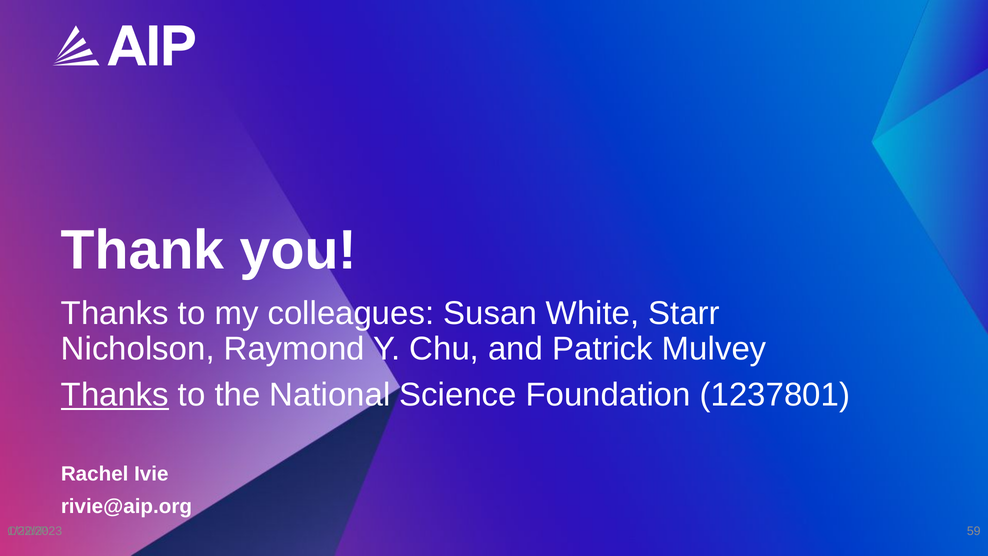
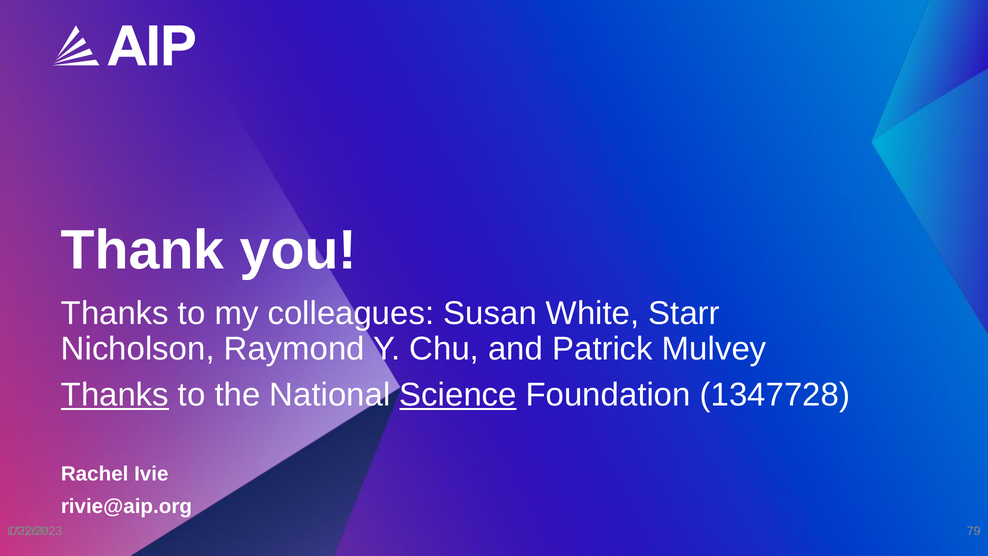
Science underline: none -> present
1237801: 1237801 -> 1347728
59: 59 -> 79
